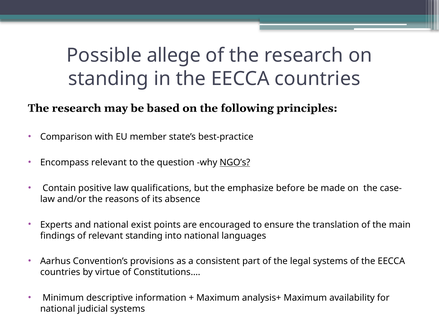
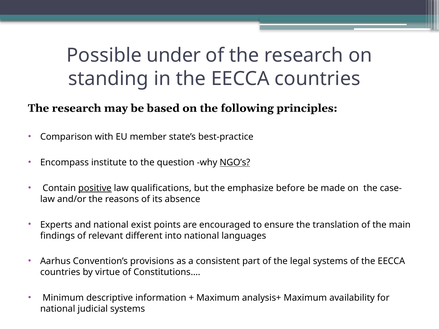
allege: allege -> under
Encompass relevant: relevant -> institute
positive underline: none -> present
relevant standing: standing -> different
